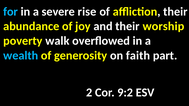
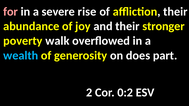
for colour: light blue -> pink
worship: worship -> stronger
faith: faith -> does
9:2: 9:2 -> 0:2
